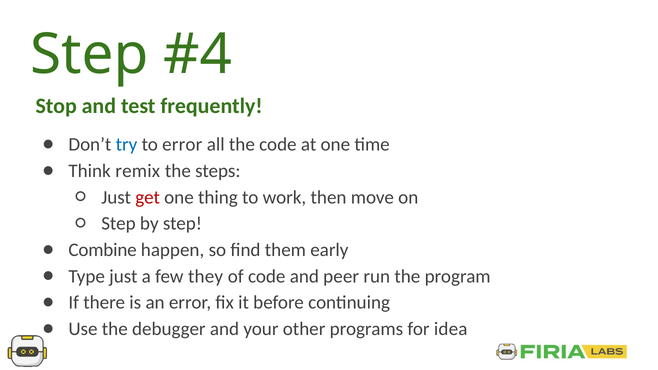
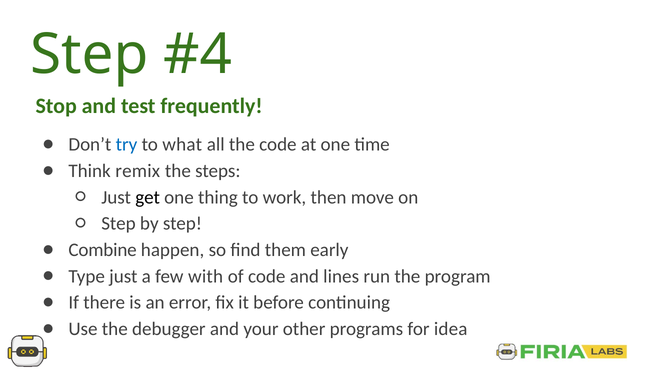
to error: error -> what
get colour: red -> black
they: they -> with
peer: peer -> lines
